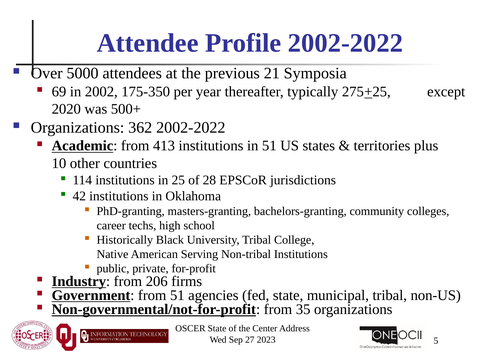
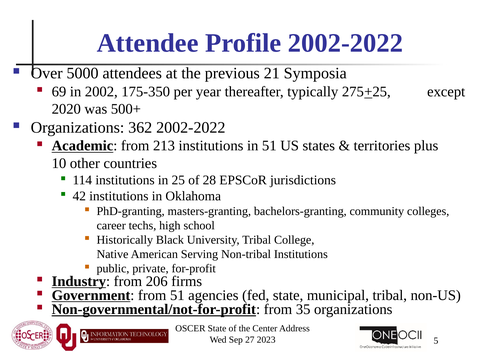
413: 413 -> 213
